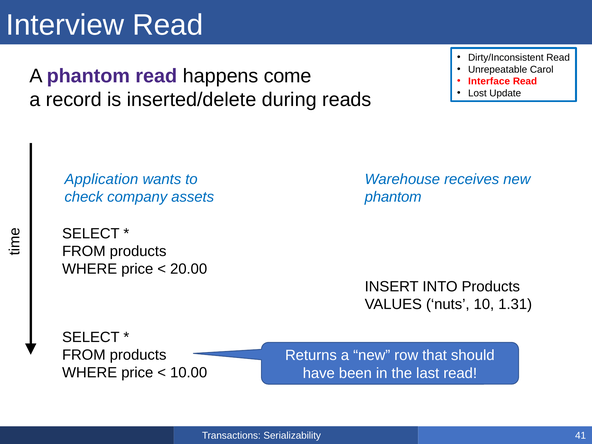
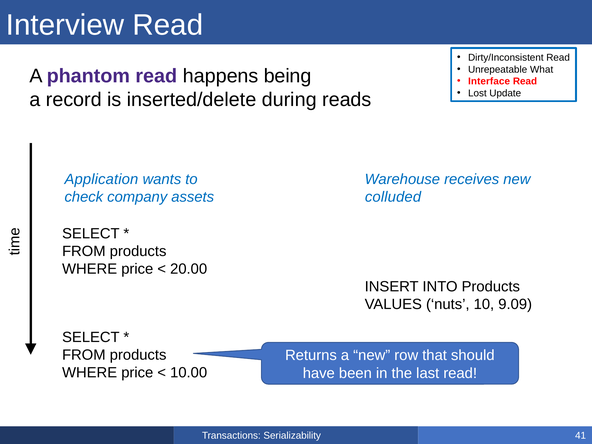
Carol: Carol -> What
come: come -> being
phantom at (393, 197): phantom -> colluded
1.31: 1.31 -> 9.09
